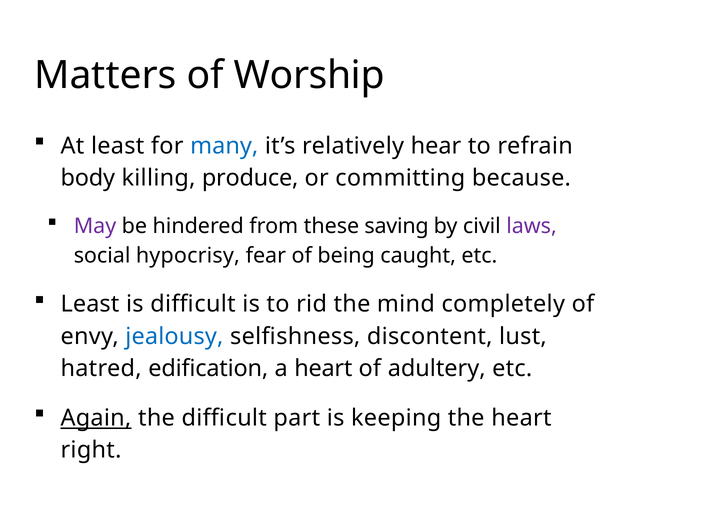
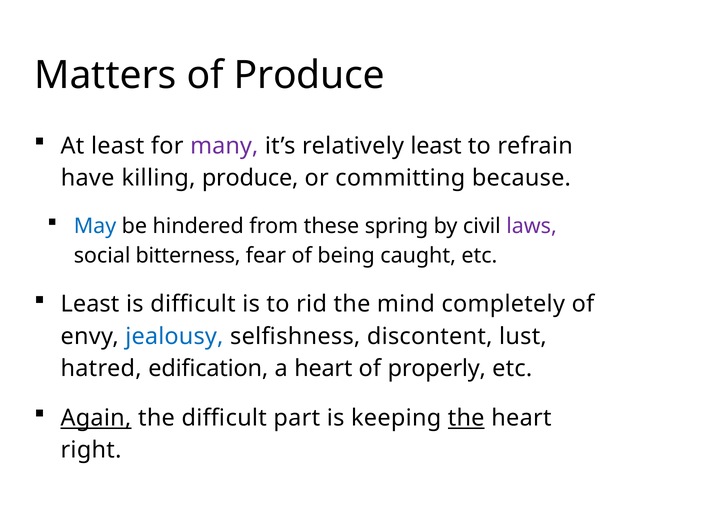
of Worship: Worship -> Produce
many colour: blue -> purple
relatively hear: hear -> least
body: body -> have
May colour: purple -> blue
saving: saving -> spring
hypocrisy: hypocrisy -> bitterness
adultery: adultery -> properly
the at (466, 418) underline: none -> present
